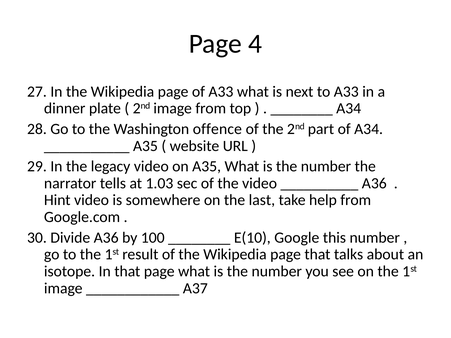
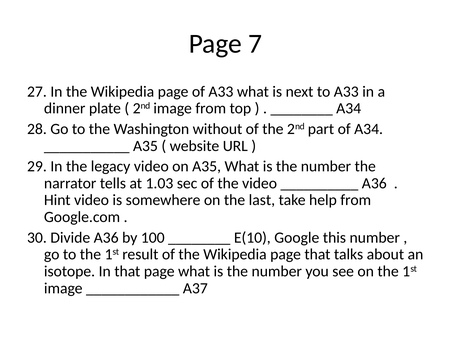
4: 4 -> 7
offence: offence -> without
